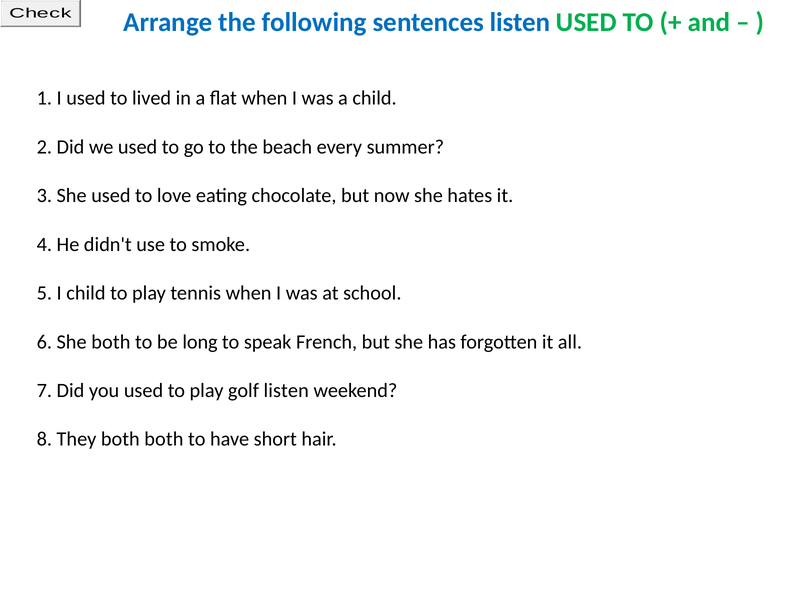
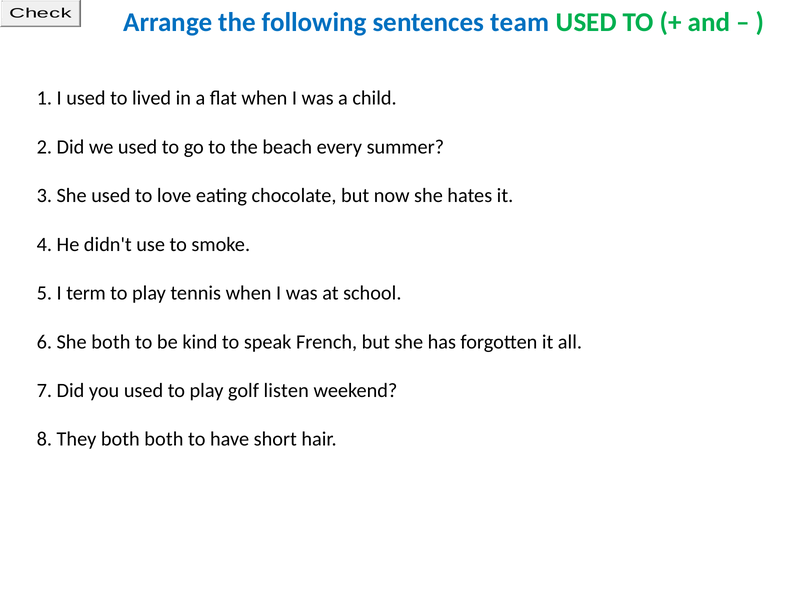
sentences listen: listen -> team
I child: child -> term
long: long -> kind
